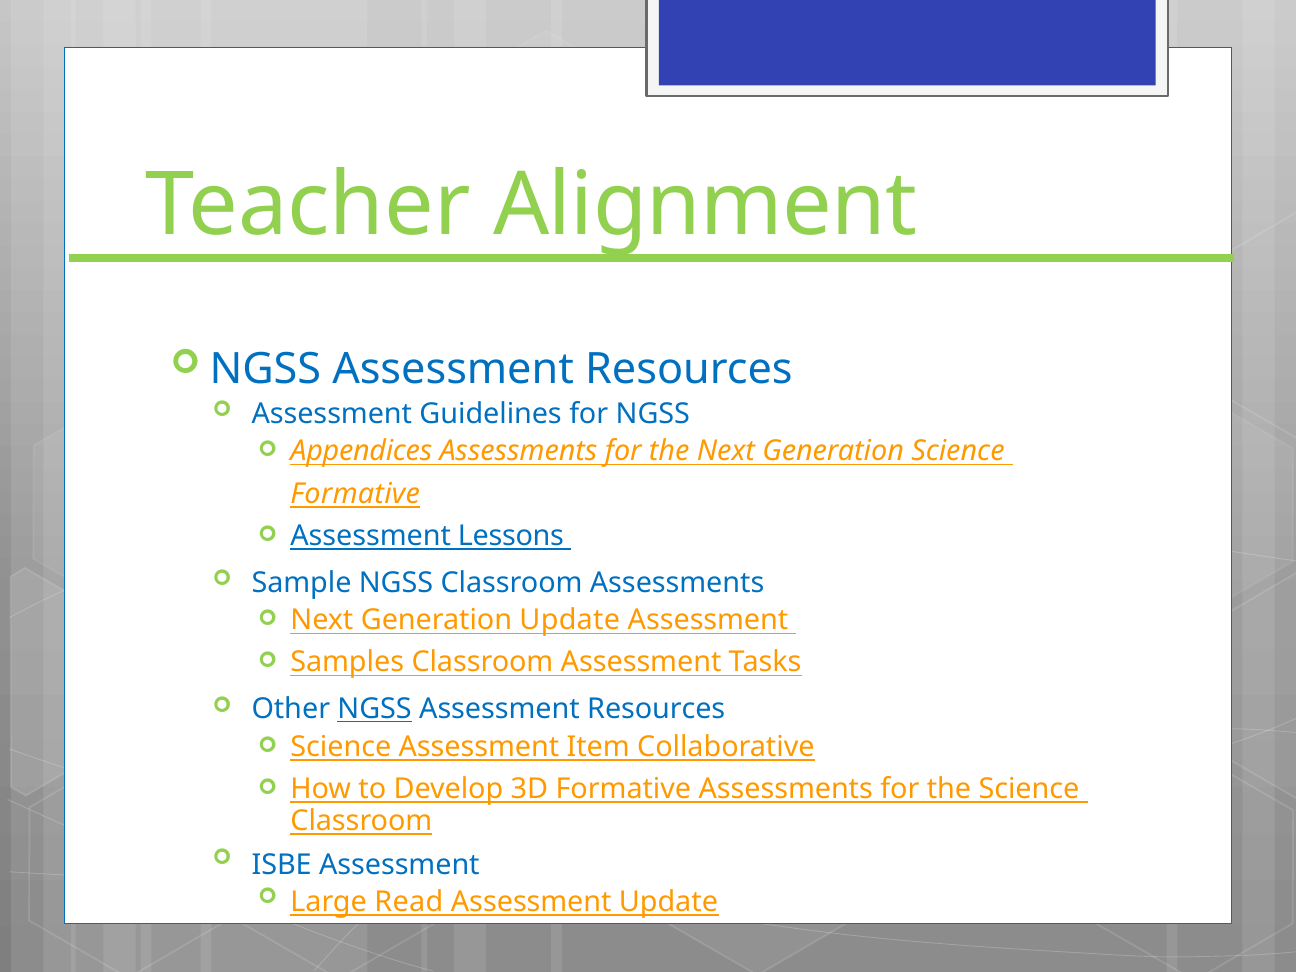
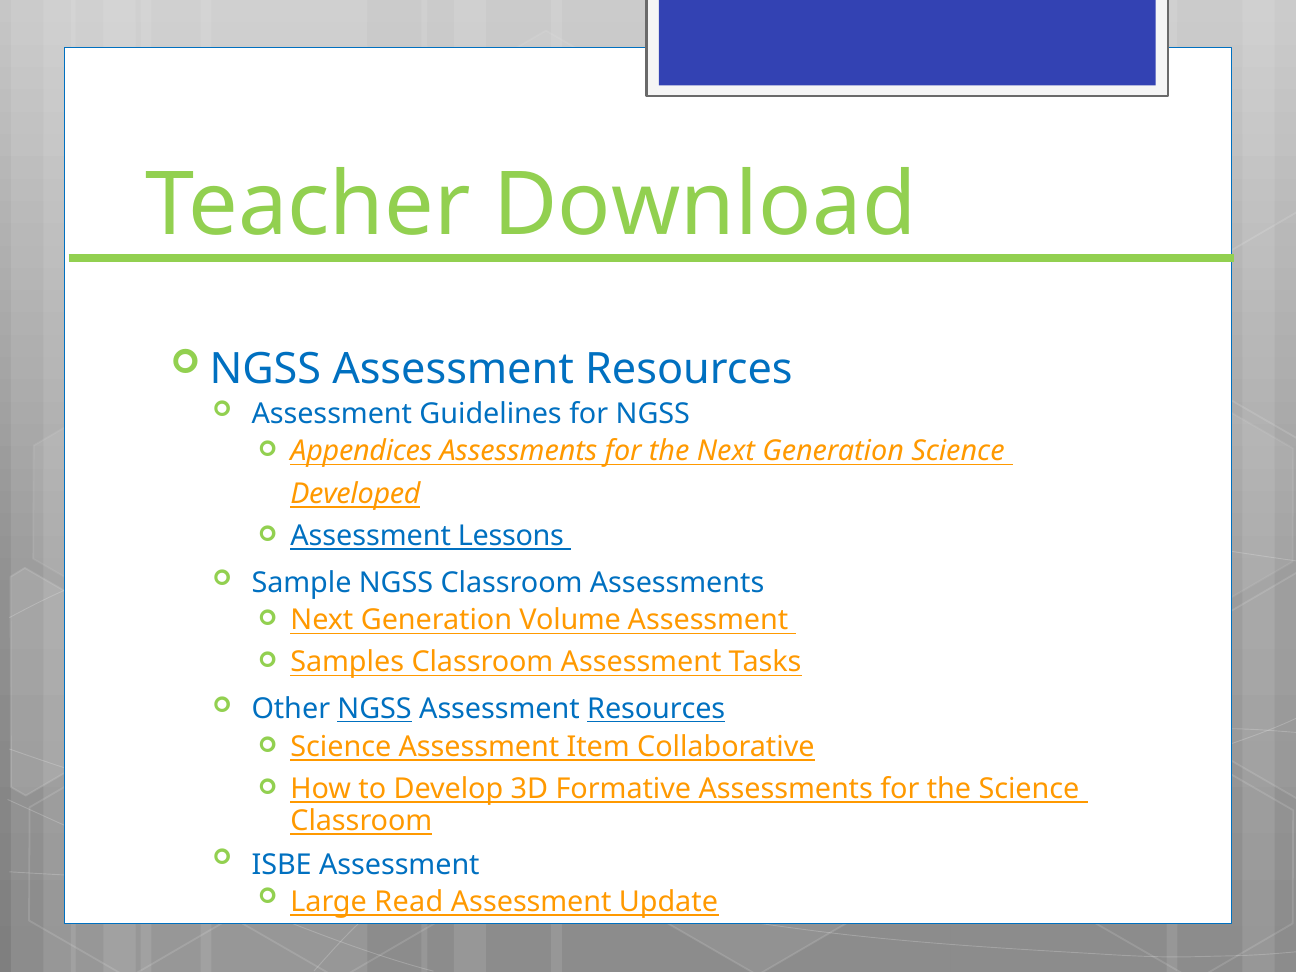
Alignment: Alignment -> Download
Formative at (355, 494): Formative -> Developed
Generation Update: Update -> Volume
Resources at (656, 709) underline: none -> present
